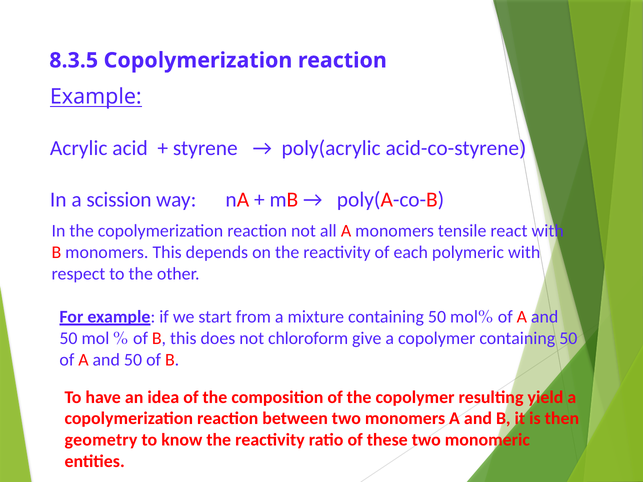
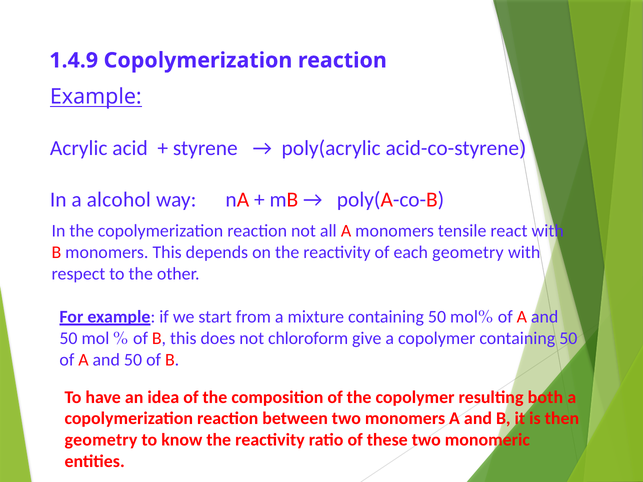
8.3.5: 8.3.5 -> 1.4.9
scission: scission -> alcohol
each polymeric: polymeric -> geometry
yield: yield -> both
